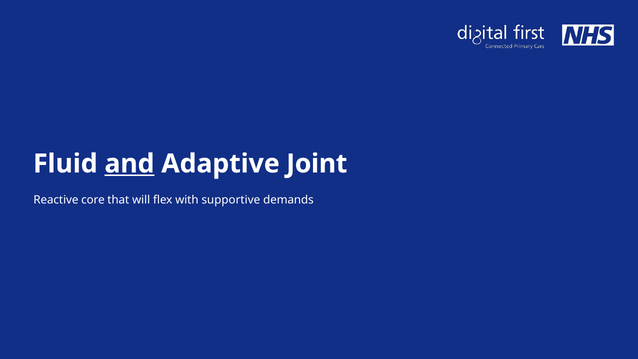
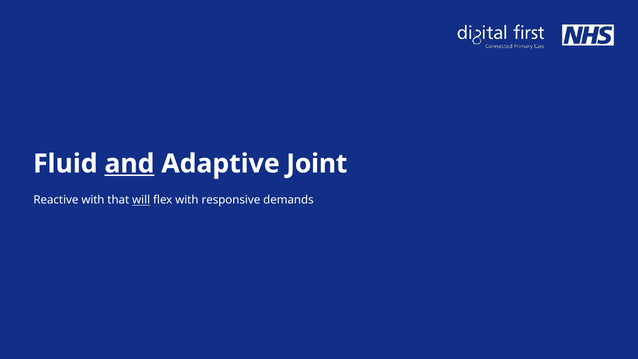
Reactive core: core -> with
will underline: none -> present
supportive: supportive -> responsive
